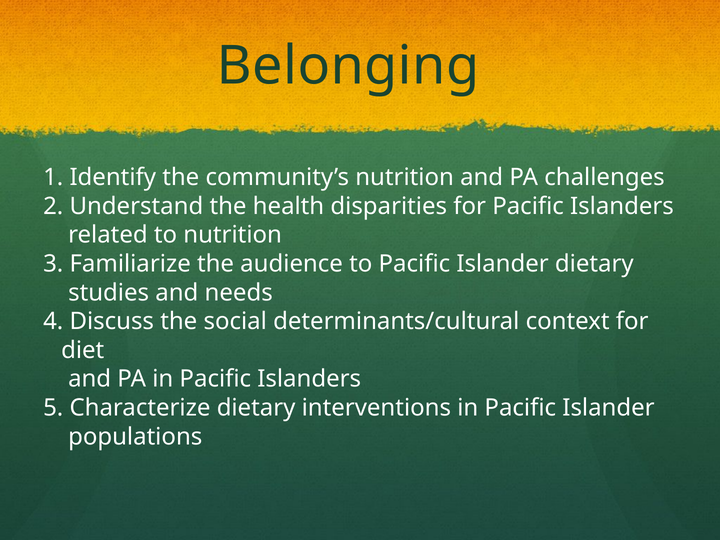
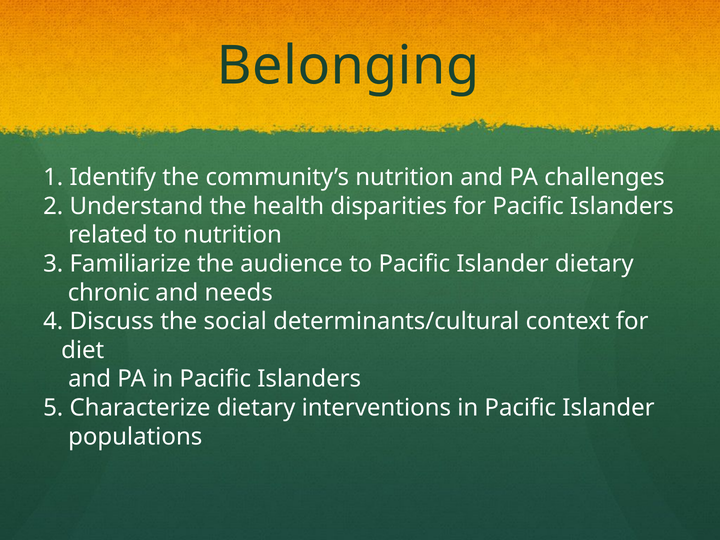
studies: studies -> chronic
